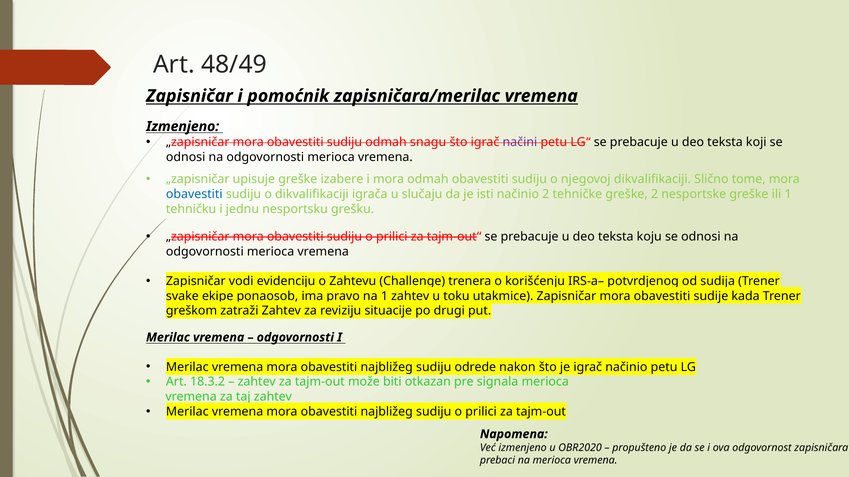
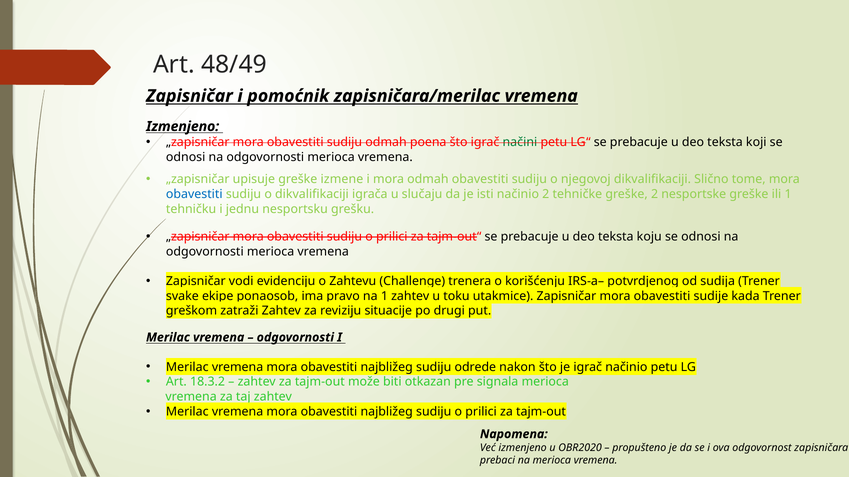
snagu: snagu -> poena
načini colour: purple -> green
izabere: izabere -> izmene
